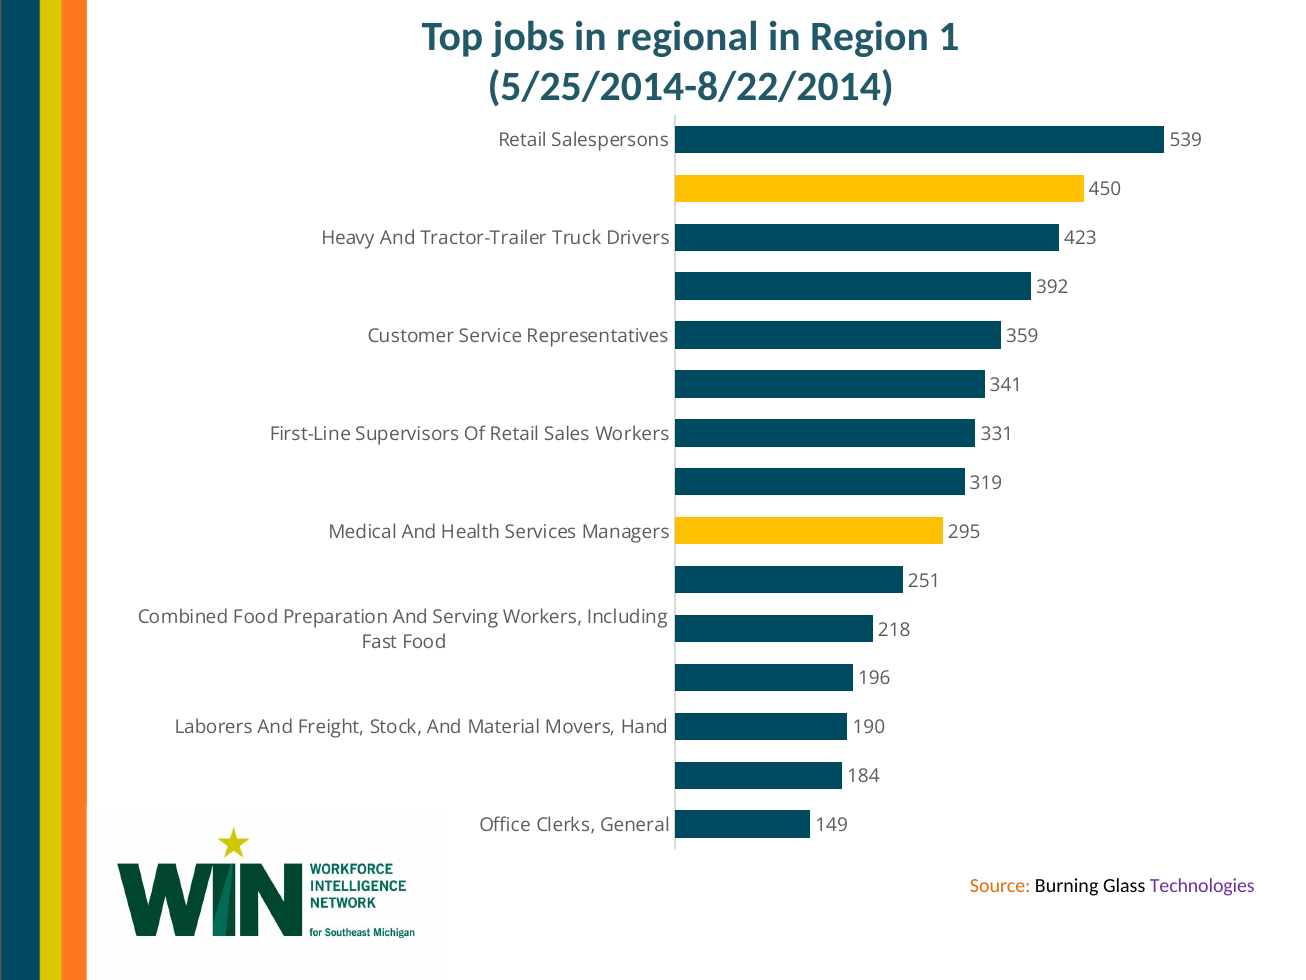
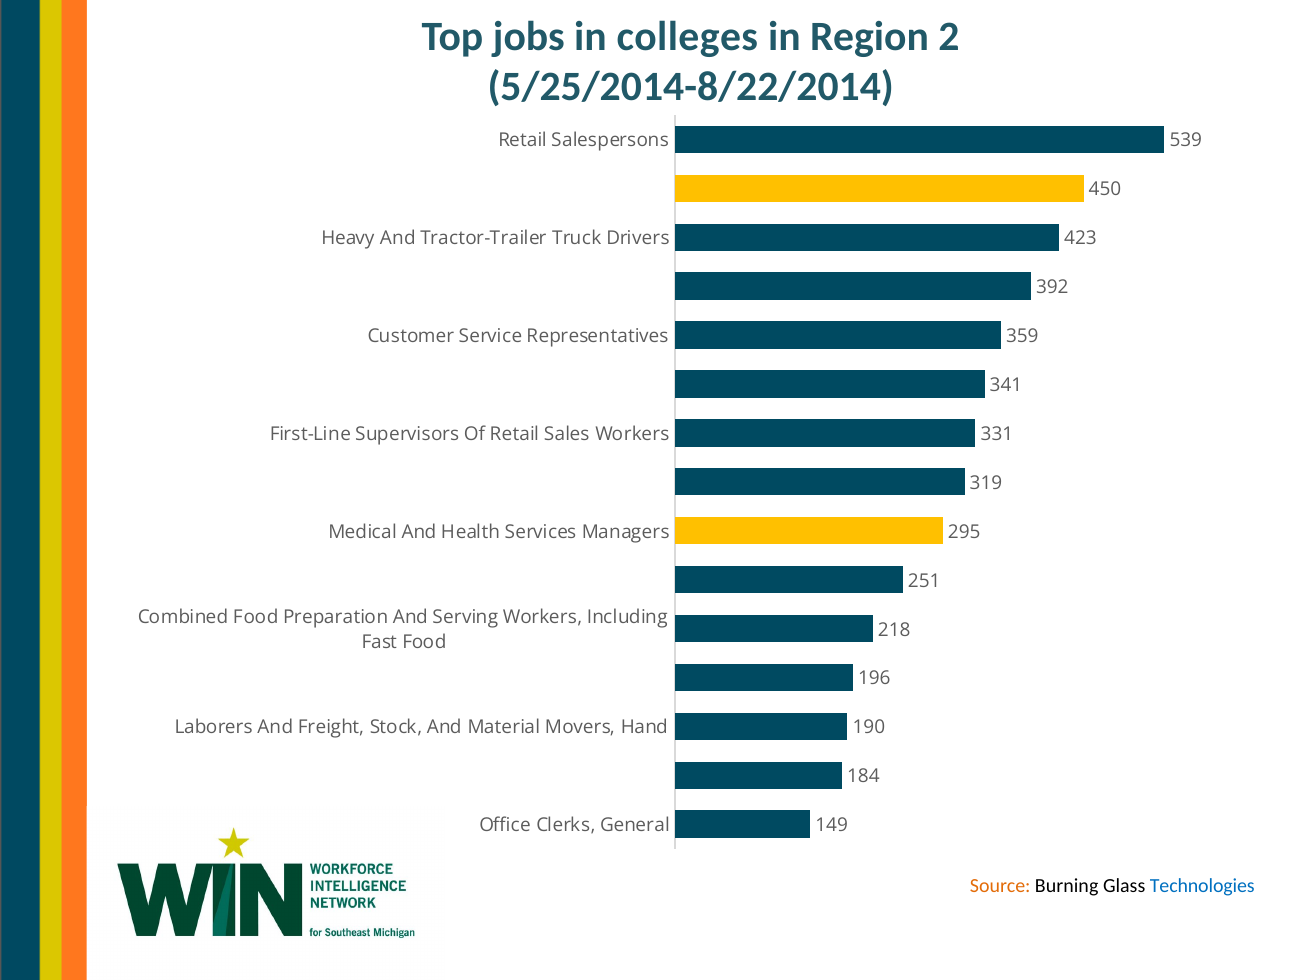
regional: regional -> colleges
1: 1 -> 2
Technologies colour: purple -> blue
